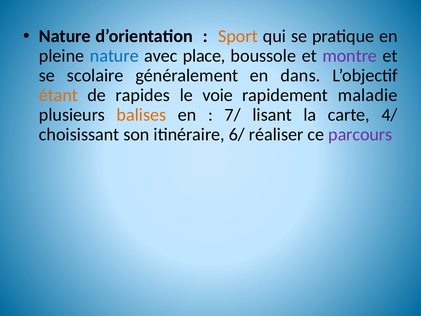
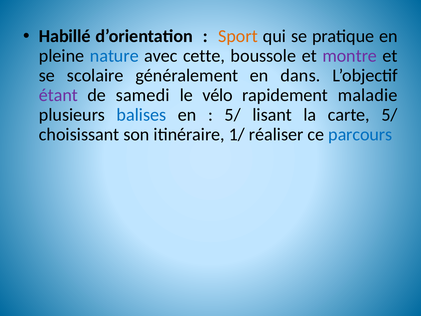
Nature at (65, 36): Nature -> Habillé
place: place -> cette
étant colour: orange -> purple
rapides: rapides -> samedi
voie: voie -> vélo
balises colour: orange -> blue
7/ at (233, 115): 7/ -> 5/
carte 4/: 4/ -> 5/
6/: 6/ -> 1/
parcours colour: purple -> blue
